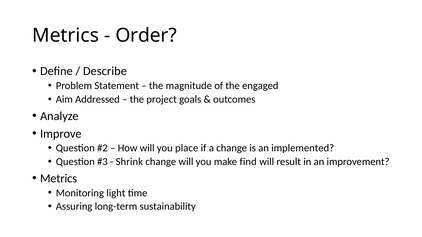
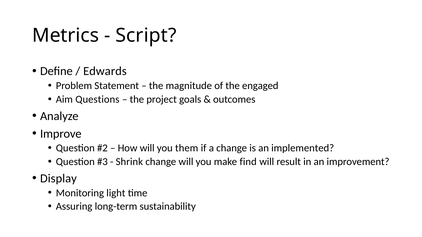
Order: Order -> Script
Describe: Describe -> Edwards
Addressed: Addressed -> Questions
place: place -> them
Metrics at (59, 179): Metrics -> Display
